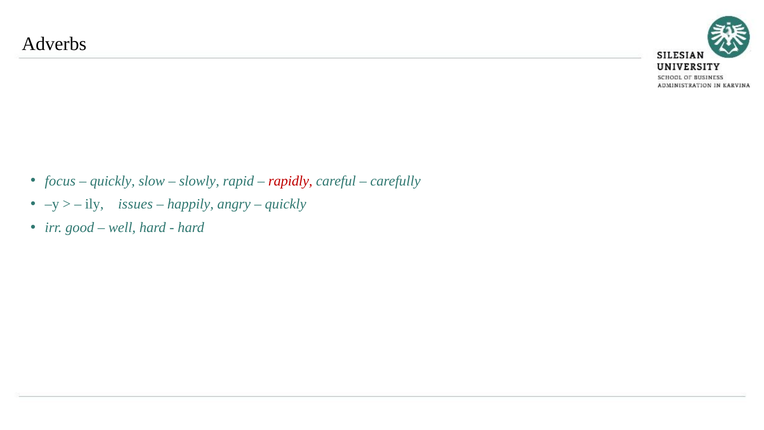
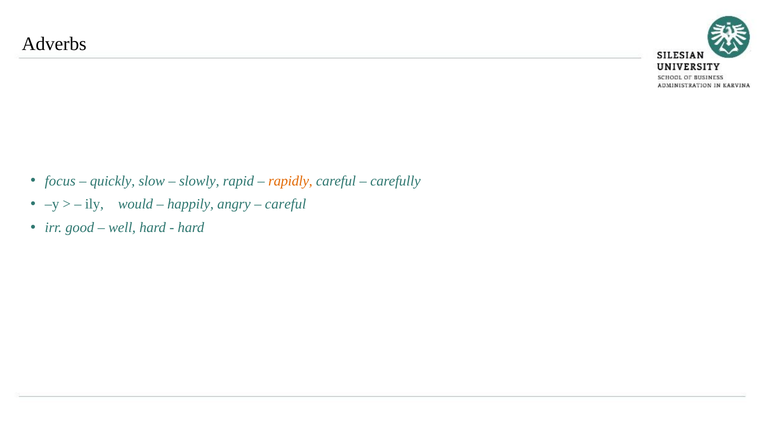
rapidly colour: red -> orange
issues: issues -> would
quickly at (286, 204): quickly -> careful
